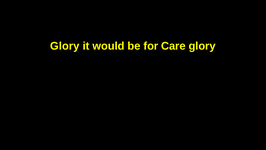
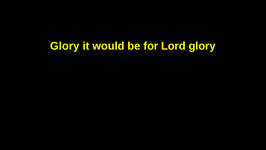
Care: Care -> Lord
